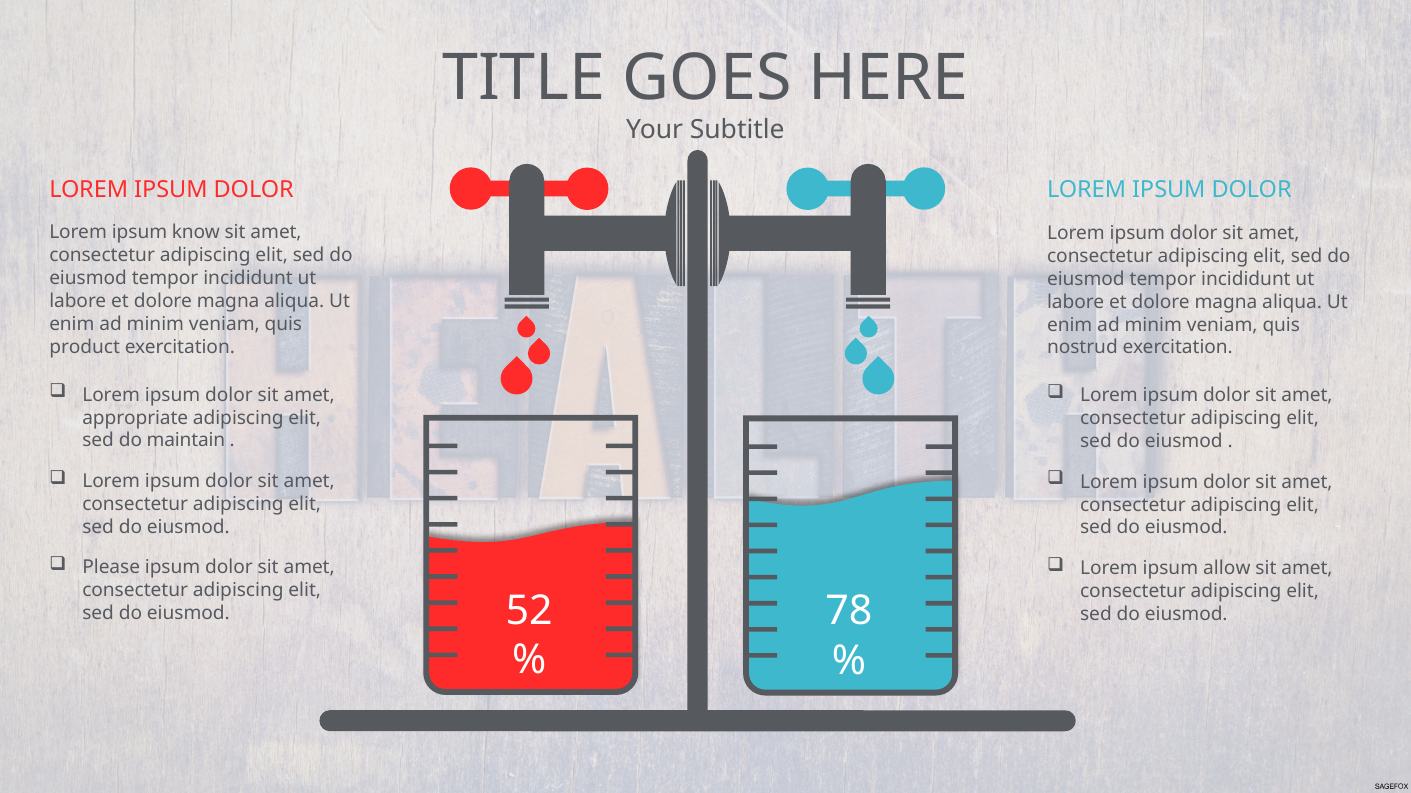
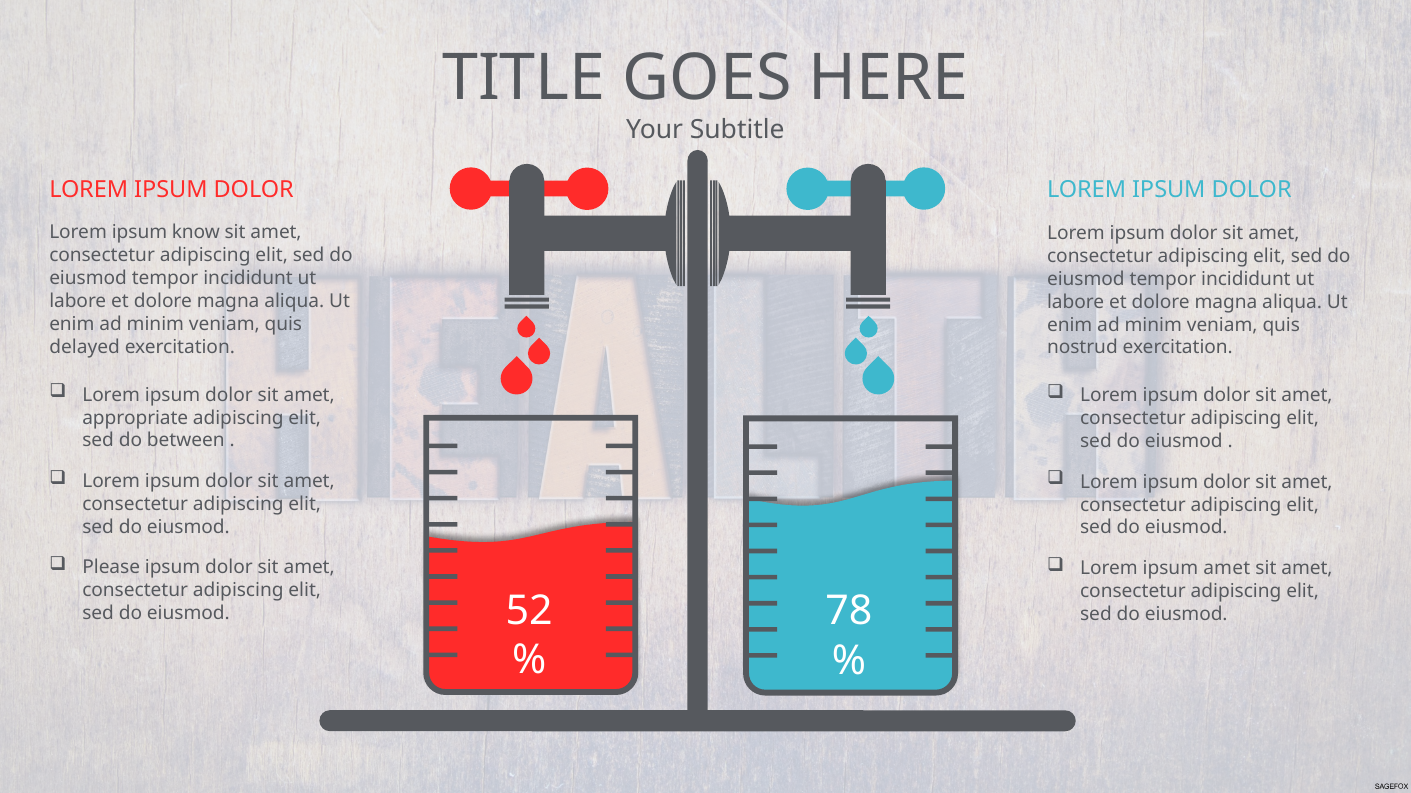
product: product -> delayed
maintain: maintain -> between
ipsum allow: allow -> amet
